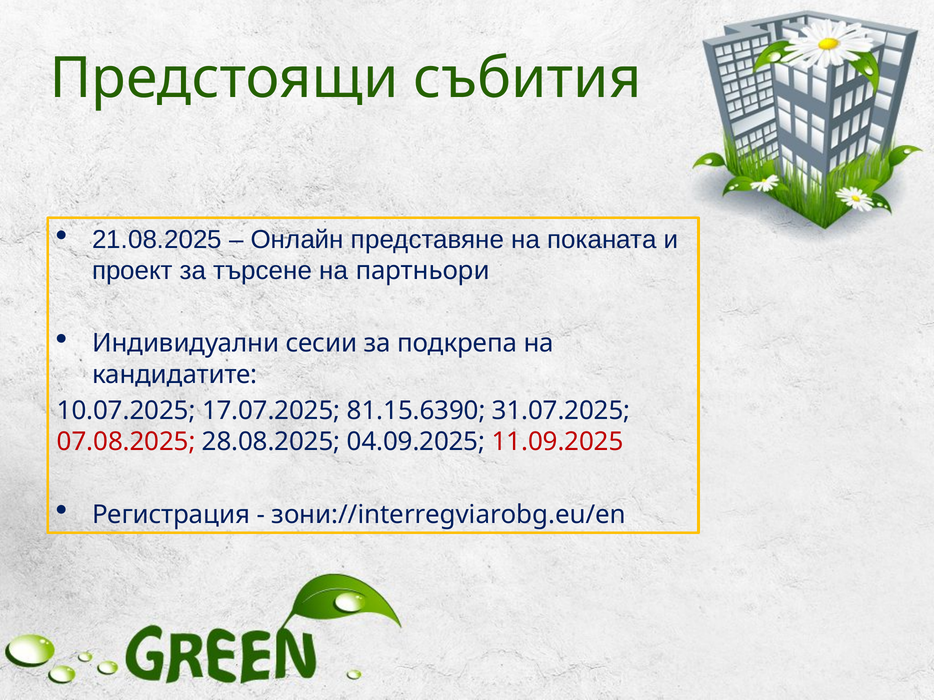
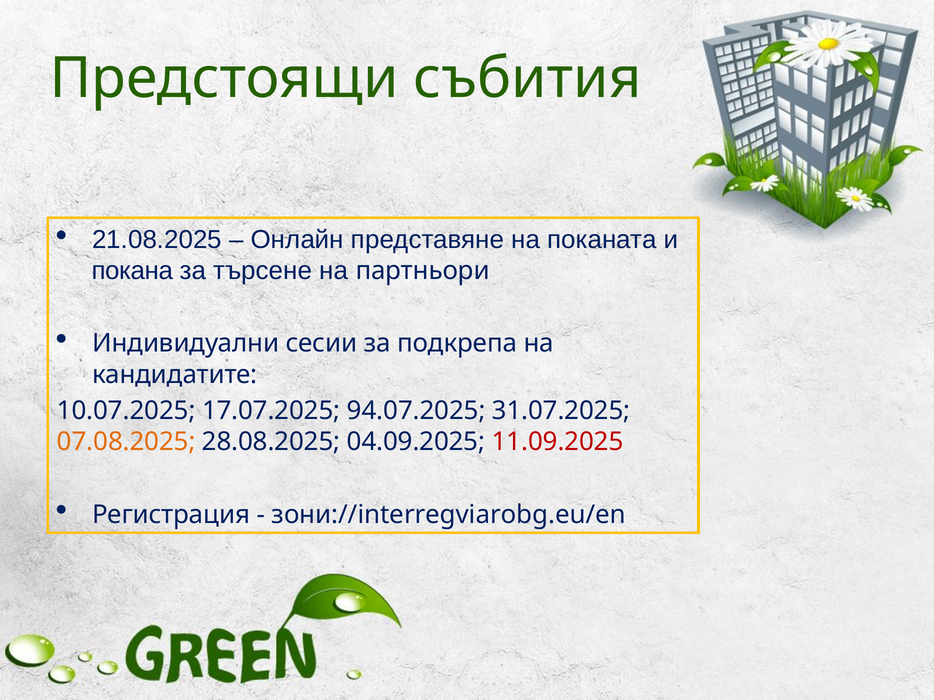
проект: проект -> покана
81.15.6390: 81.15.6390 -> 94.07.2025
07.08.2025 colour: red -> orange
